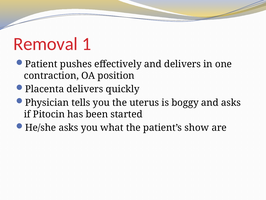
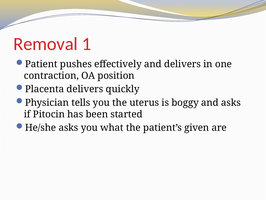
show: show -> given
